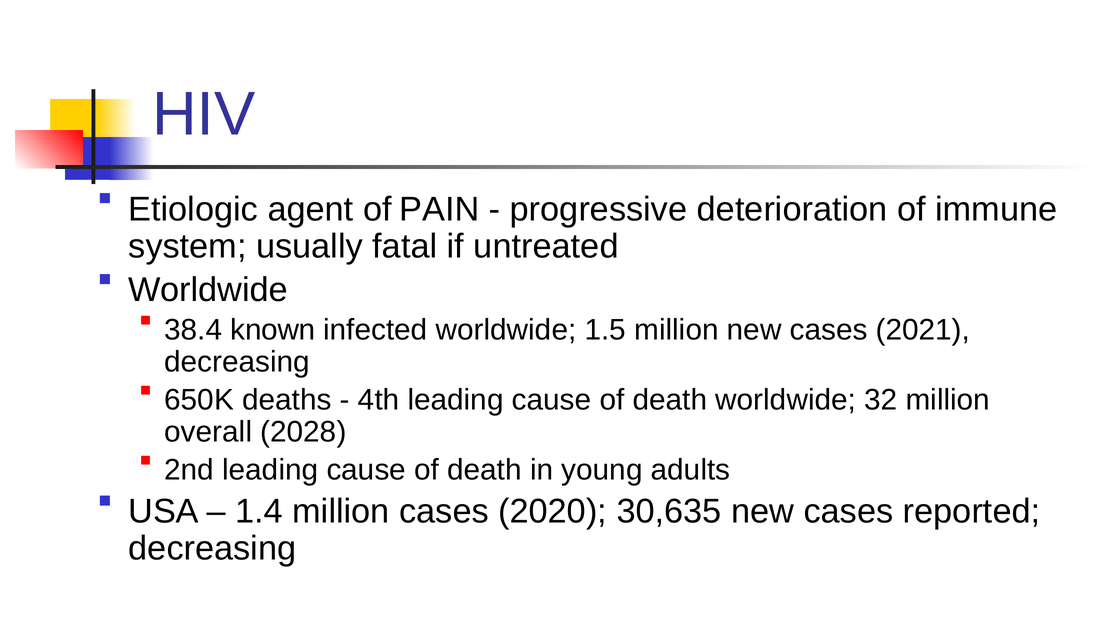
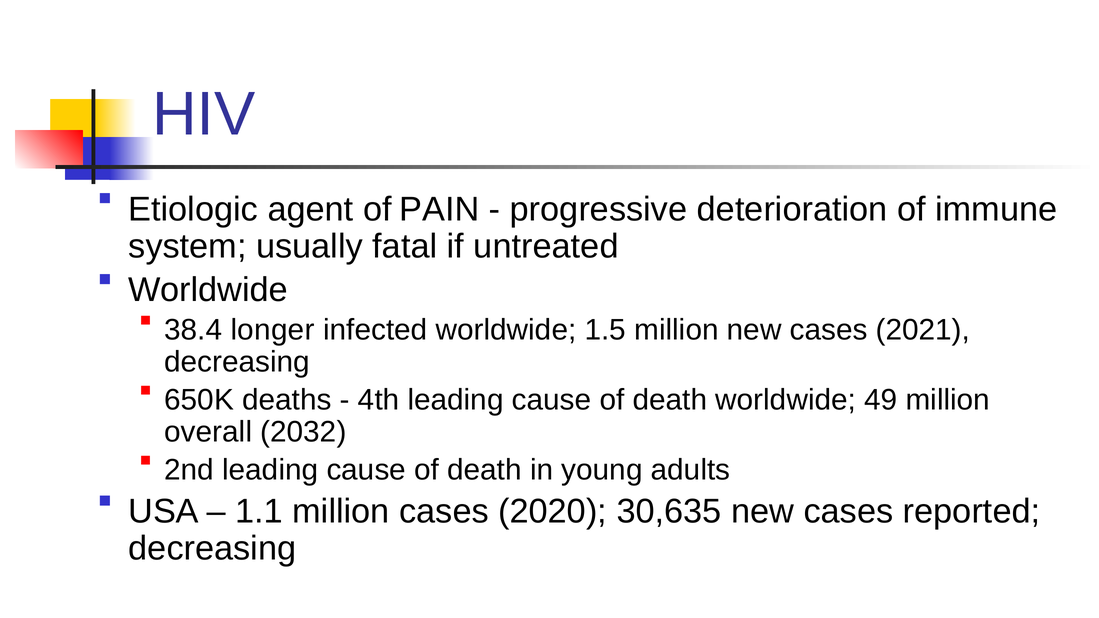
known: known -> longer
32: 32 -> 49
2028: 2028 -> 2032
1.4: 1.4 -> 1.1
